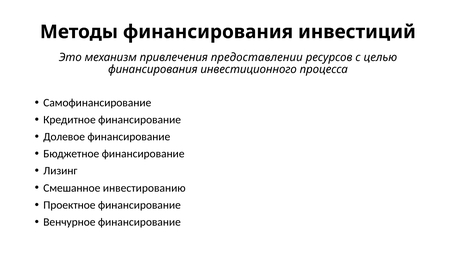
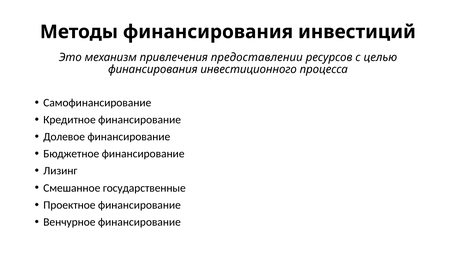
инвестированию: инвестированию -> государственные
